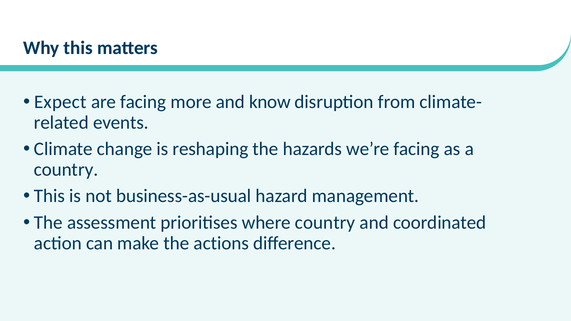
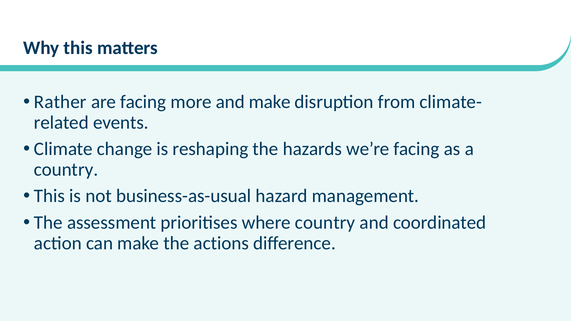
Expect: Expect -> Rather
and know: know -> make
